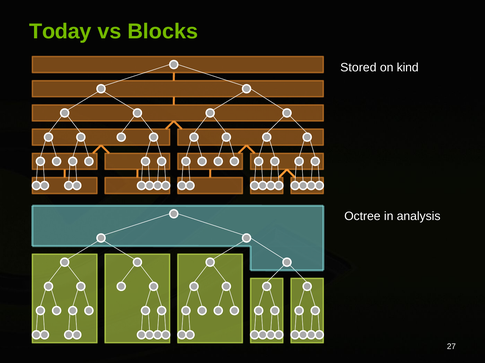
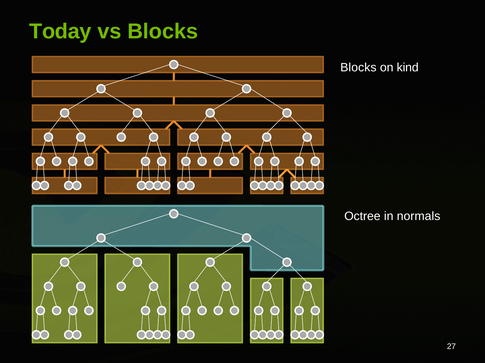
Stored at (358, 68): Stored -> Blocks
analysis: analysis -> normals
